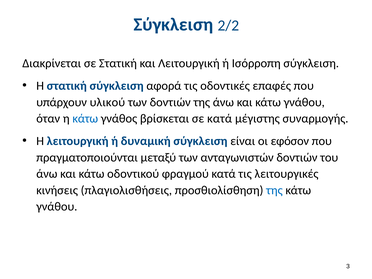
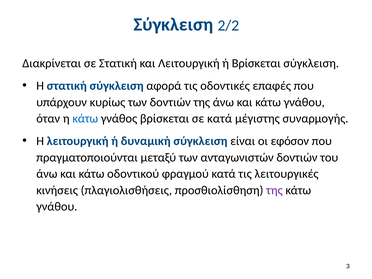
ή Ισόρροπη: Ισόρροπη -> Βρίσκεται
υλικού: υλικού -> κυρίως
της at (274, 190) colour: blue -> purple
